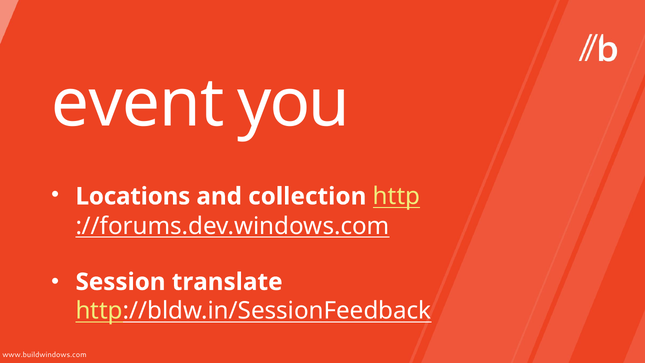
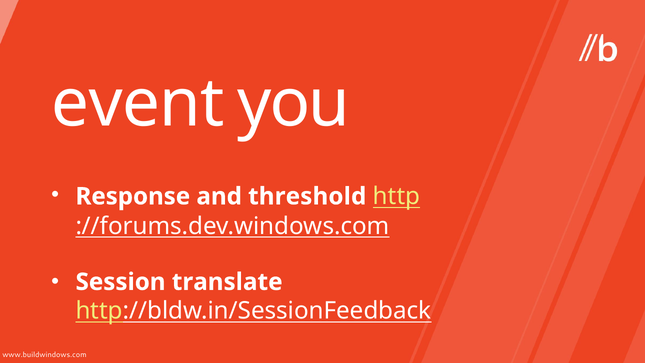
Locations: Locations -> Response
collection: collection -> threshold
